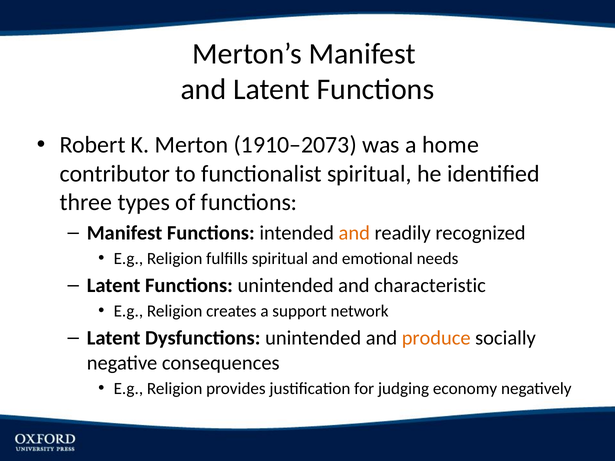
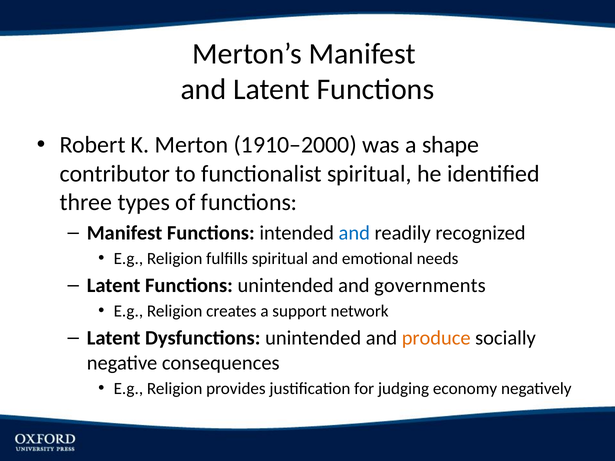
1910–2073: 1910–2073 -> 1910–2000
home: home -> shape
and at (354, 233) colour: orange -> blue
characteristic: characteristic -> governments
